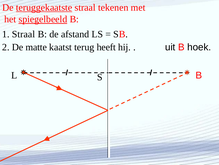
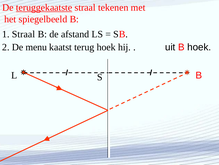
spiegelbeeld underline: present -> none
matte: matte -> menu
terug heeft: heeft -> hoek
